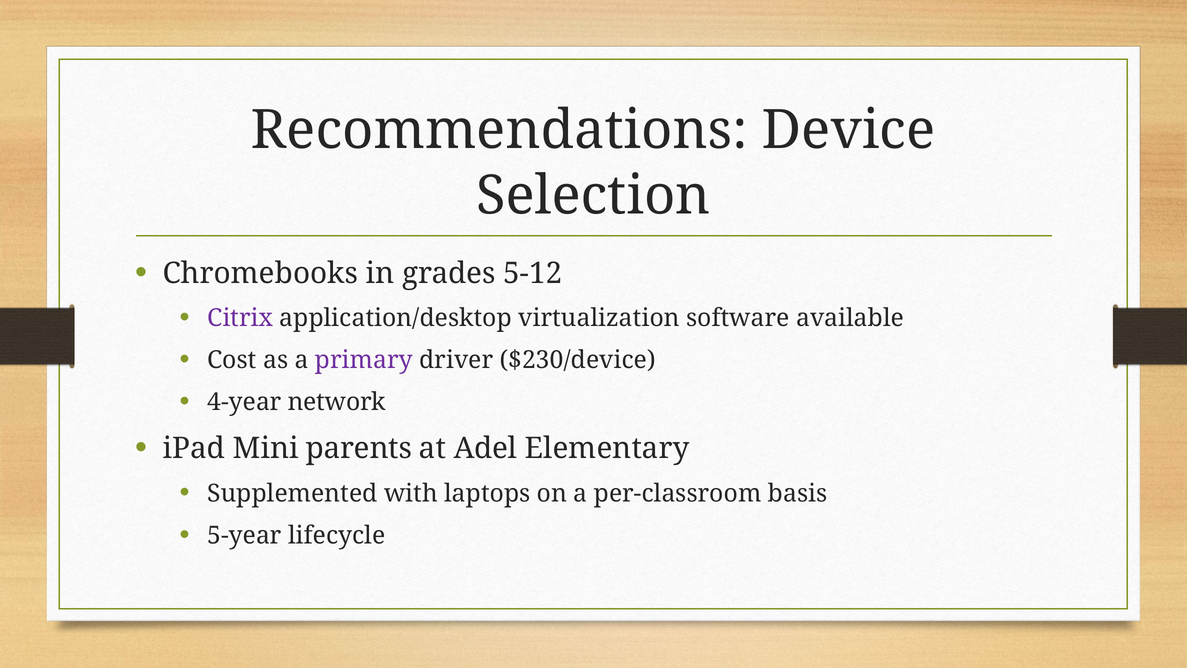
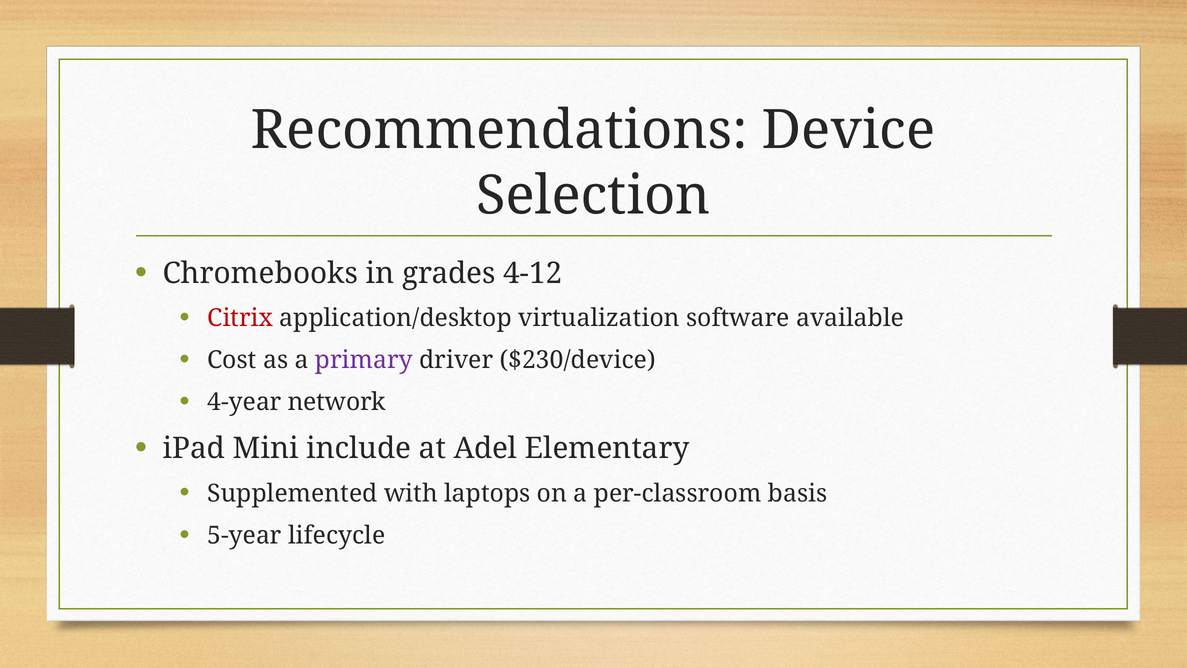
5-12: 5-12 -> 4-12
Citrix colour: purple -> red
parents: parents -> include
